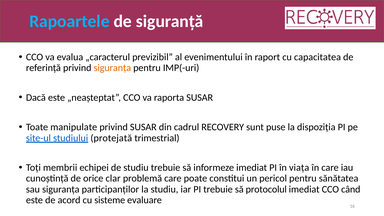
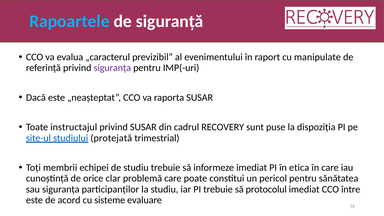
capacitatea: capacitatea -> manipulate
siguranța at (112, 68) colour: orange -> purple
manipulate: manipulate -> instructajul
viața: viața -> etica
când: când -> între
